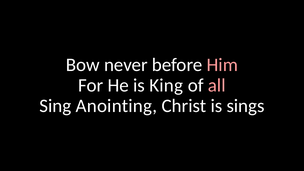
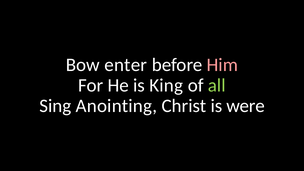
never: never -> enter
all colour: pink -> light green
sings: sings -> were
